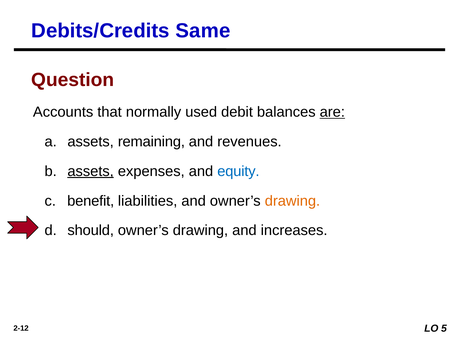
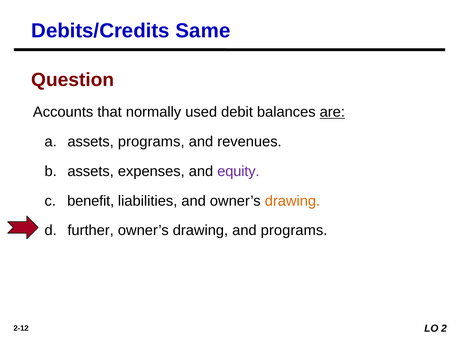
assets remaining: remaining -> programs
assets at (91, 171) underline: present -> none
equity colour: blue -> purple
should: should -> further
and increases: increases -> programs
5: 5 -> 2
